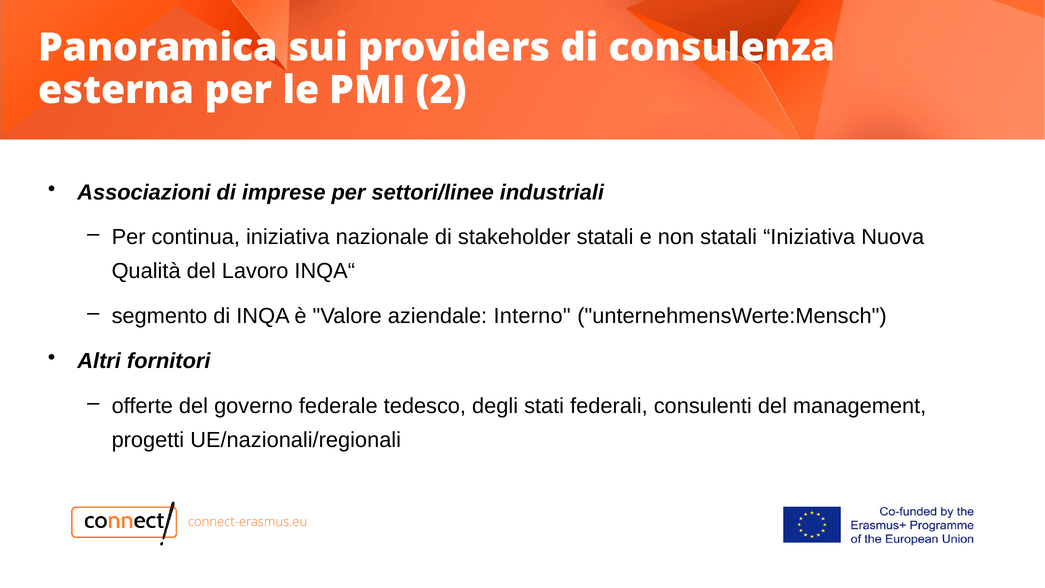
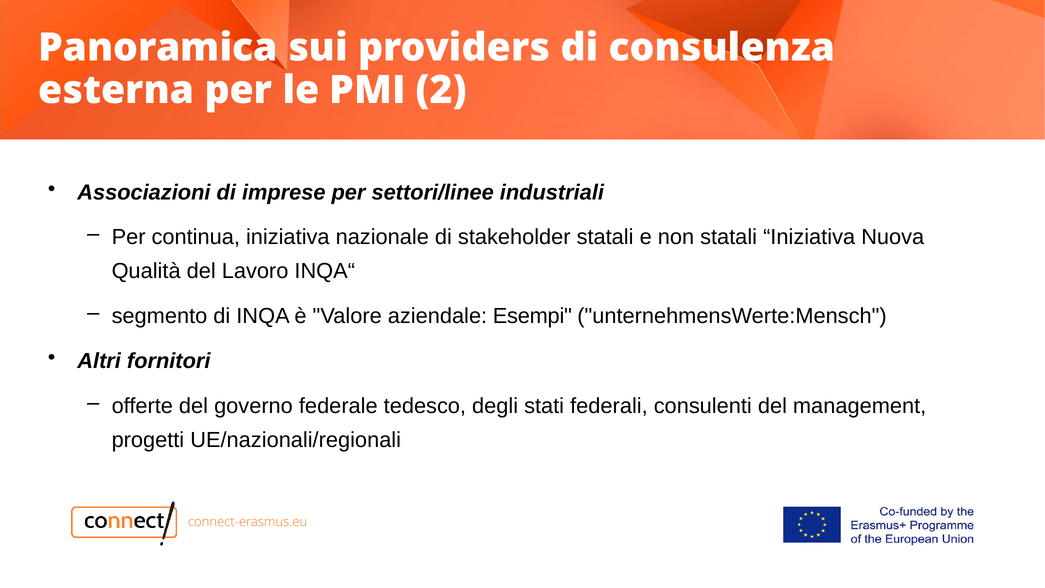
Interno: Interno -> Esempi
